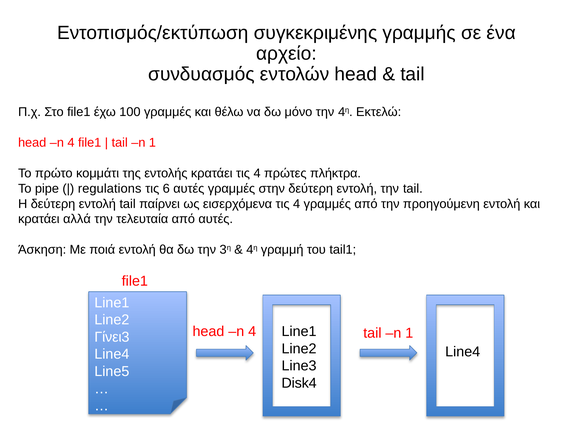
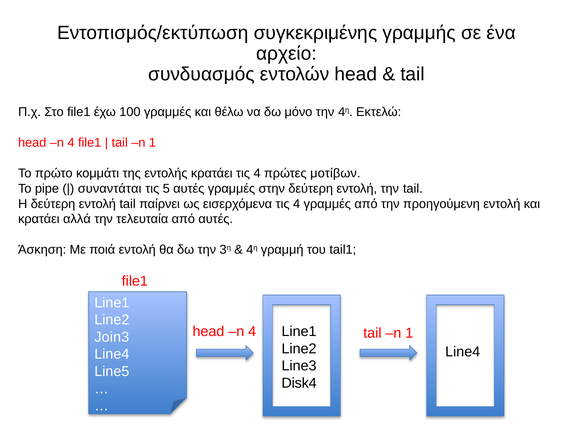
πλήκτρα: πλήκτρα -> μοτίβων
regulations: regulations -> συναντάται
6: 6 -> 5
Γίνει3: Γίνει3 -> Join3
